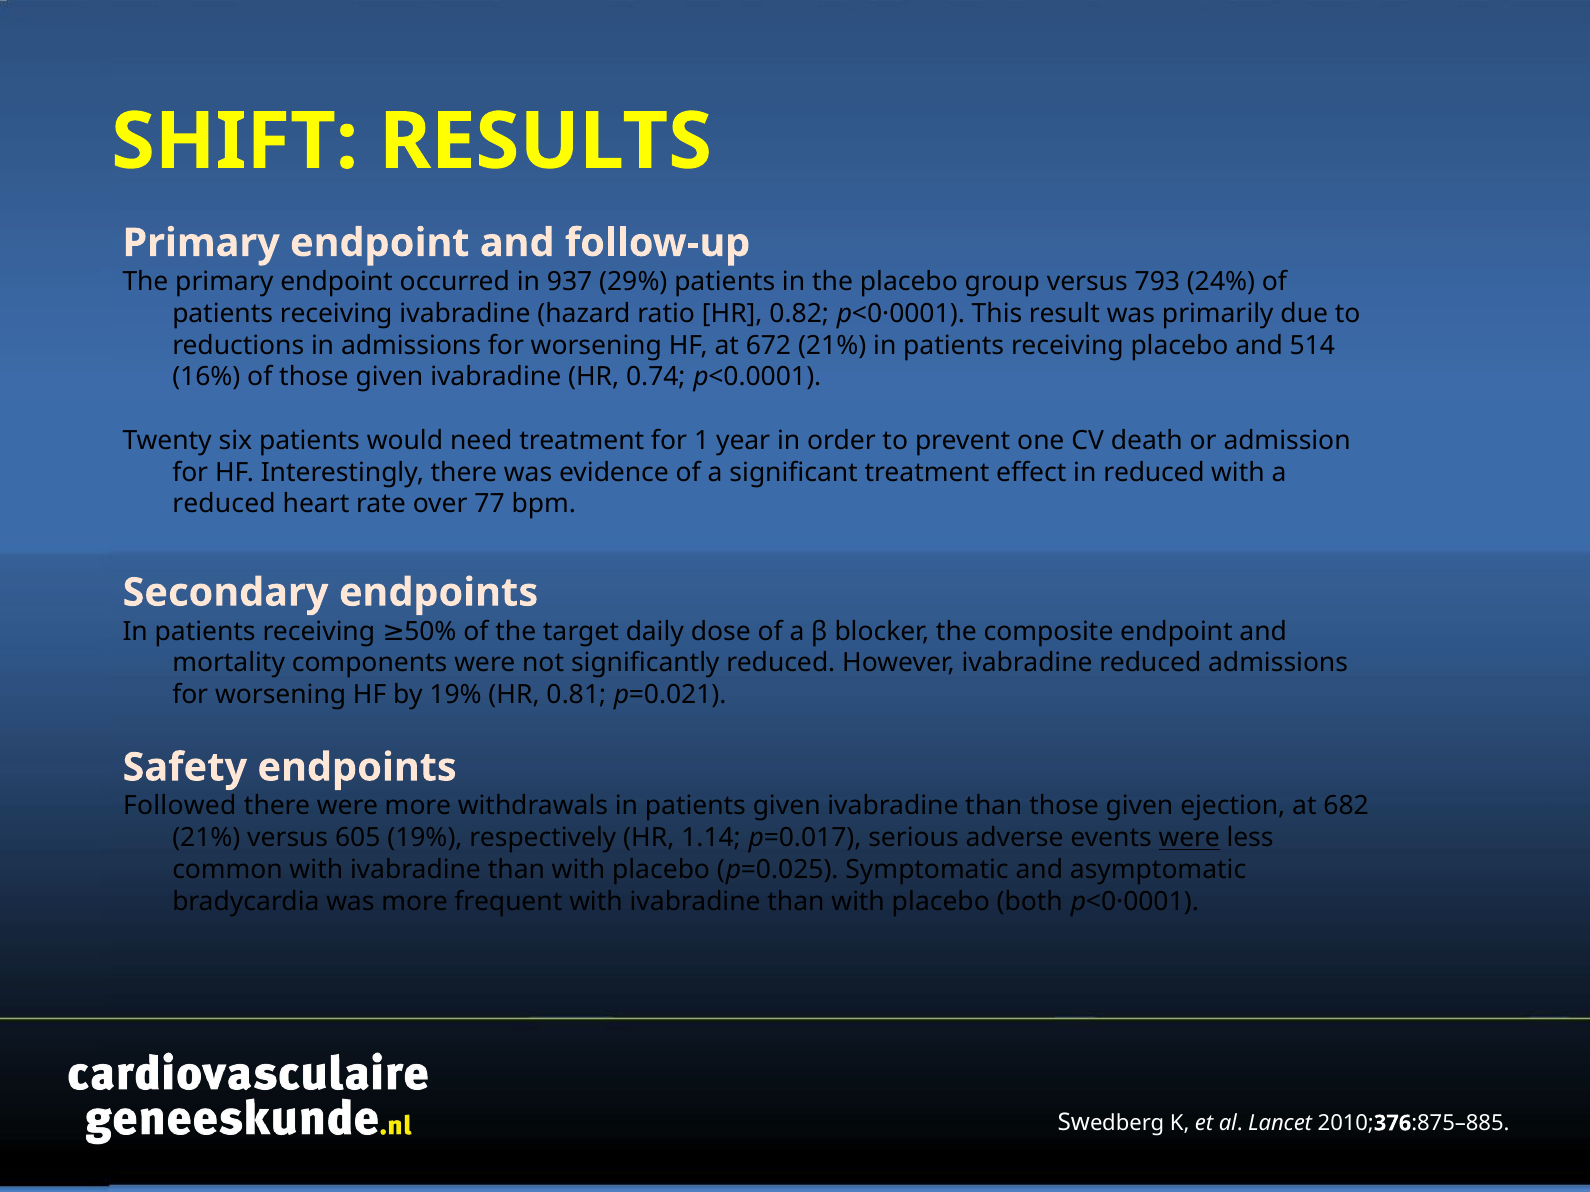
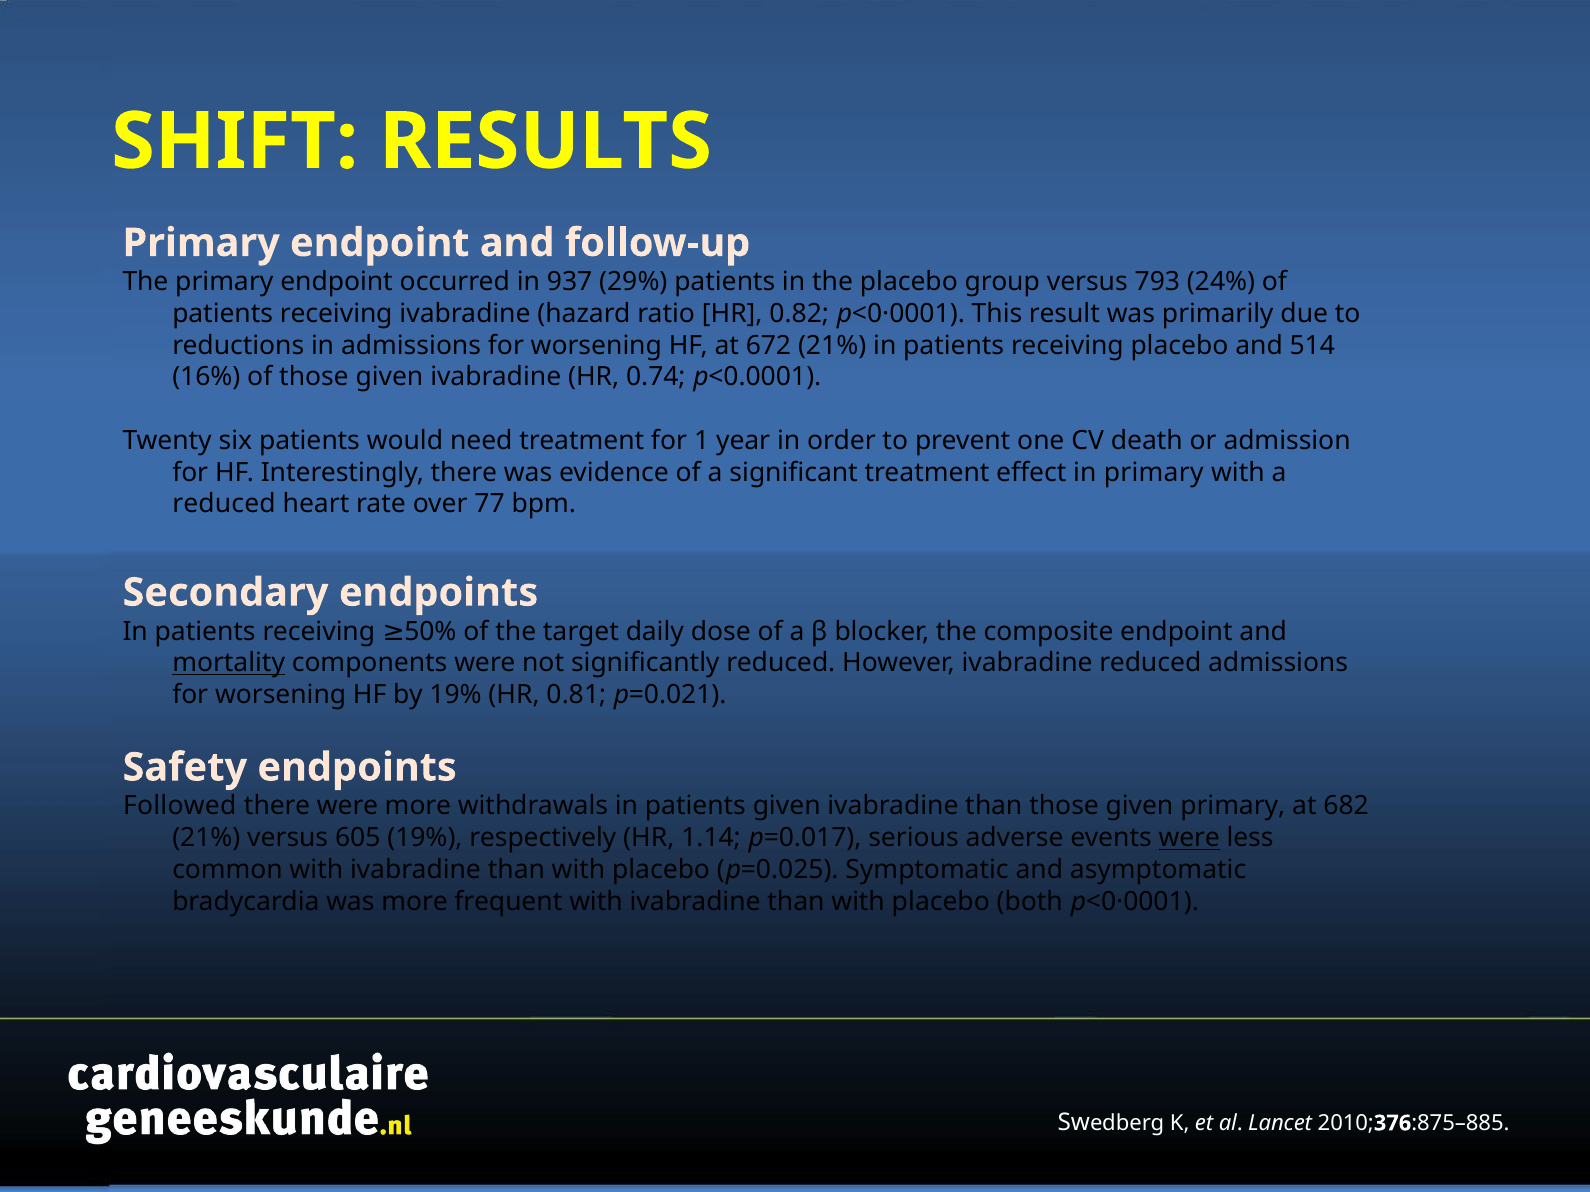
in reduced: reduced -> primary
mortality underline: none -> present
given ejection: ejection -> primary
